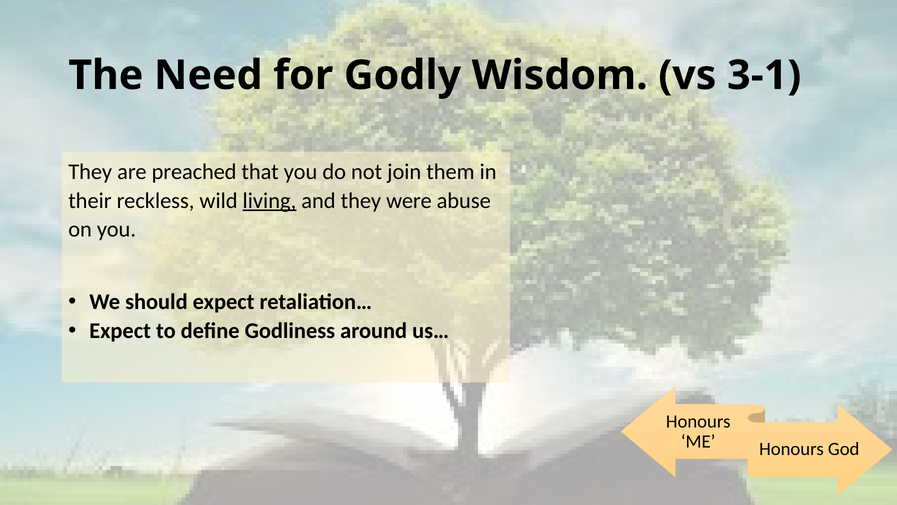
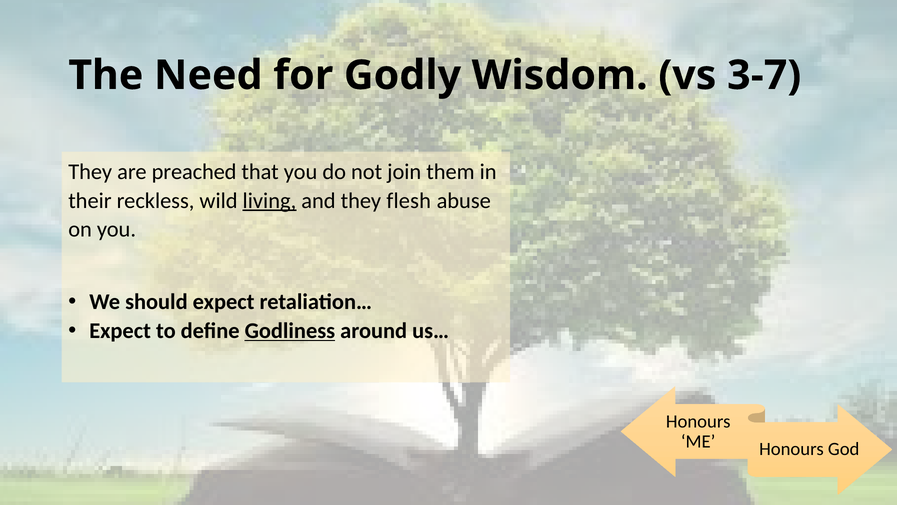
3-1: 3-1 -> 3-7
were: were -> flesh
Godliness underline: none -> present
